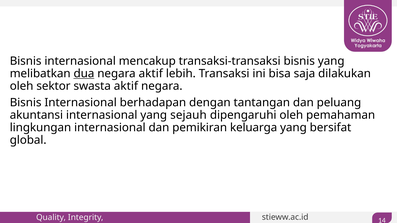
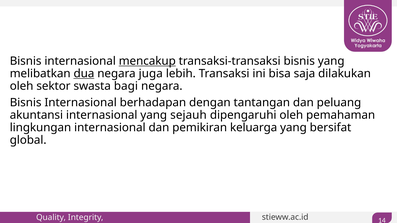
mencakup underline: none -> present
negara aktif: aktif -> juga
swasta aktif: aktif -> bagi
